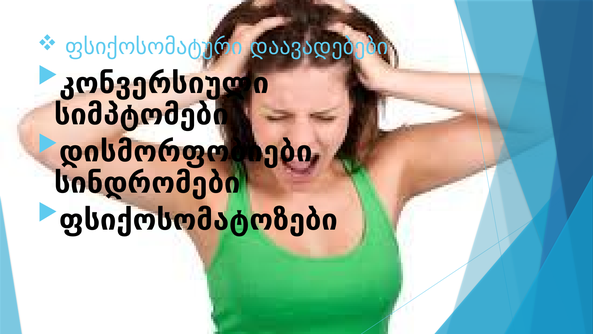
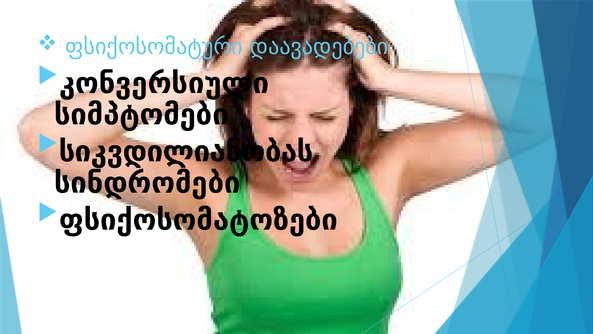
დისმორფობიები: დისმორფობიები -> სიკვდილიანობას
